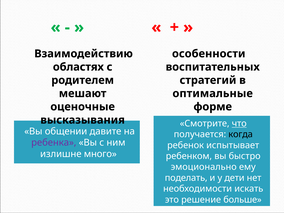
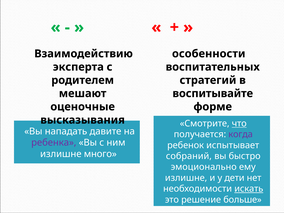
областях: областях -> эксперта
оптимальные: оптимальные -> воспитывайте
общении: общении -> нападать
когда colour: black -> purple
ребенком: ребенком -> собраний
поделать at (186, 178): поделать -> излишне
искать underline: none -> present
